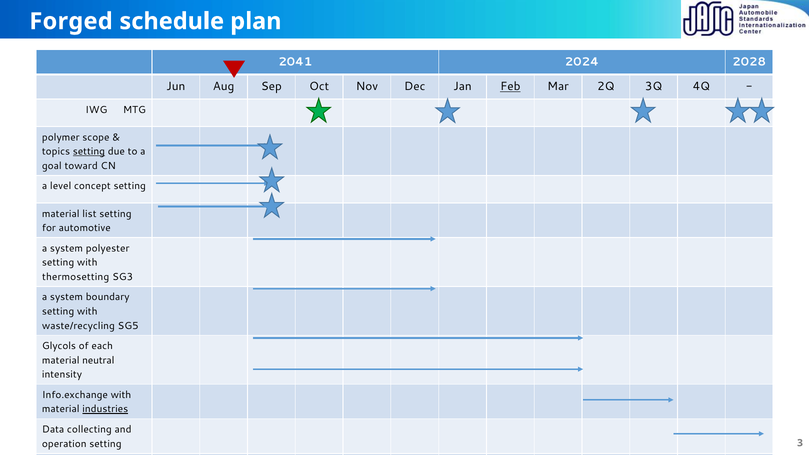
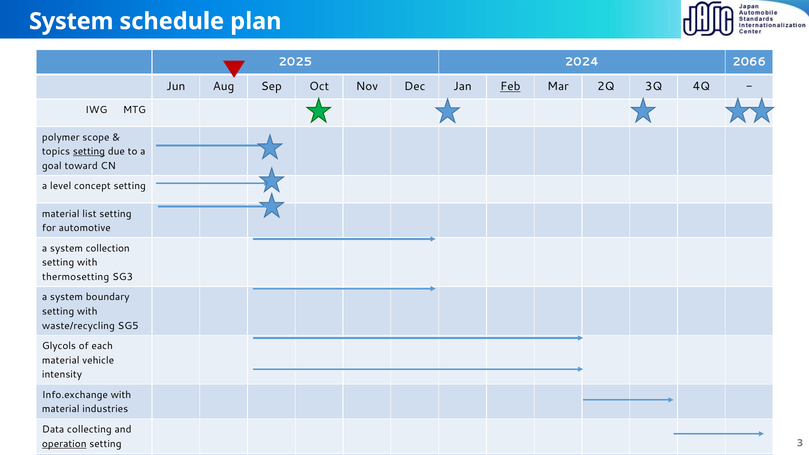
Forged at (71, 21): Forged -> System
2041: 2041 -> 2025
2028: 2028 -> 2066
polyester: polyester -> collection
neutral: neutral -> vehicle
industries underline: present -> none
operation underline: none -> present
